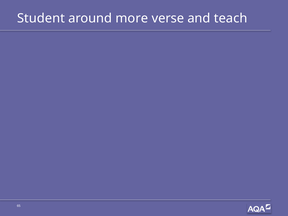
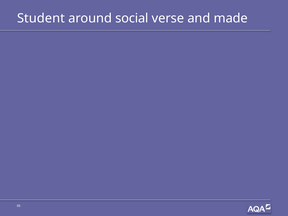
more: more -> social
teach: teach -> made
